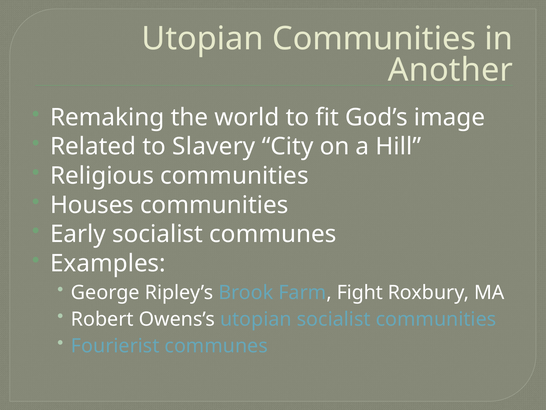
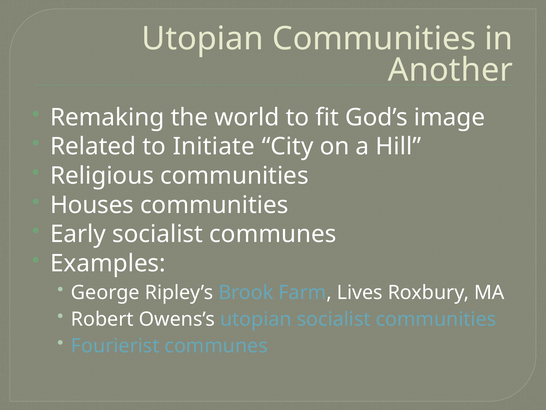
Slavery: Slavery -> Initiate
Fight: Fight -> Lives
